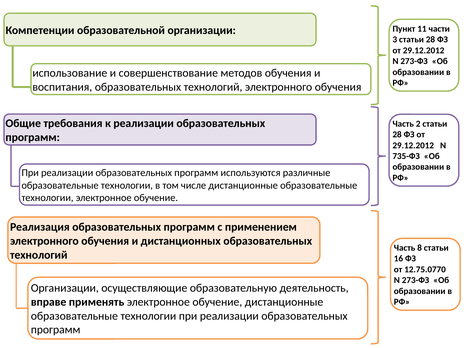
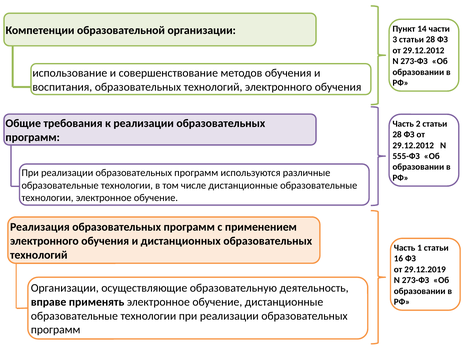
11: 11 -> 14
735-ФЗ: 735-ФЗ -> 555-ФЗ
8: 8 -> 1
12.75.0770: 12.75.0770 -> 29.12.2019
